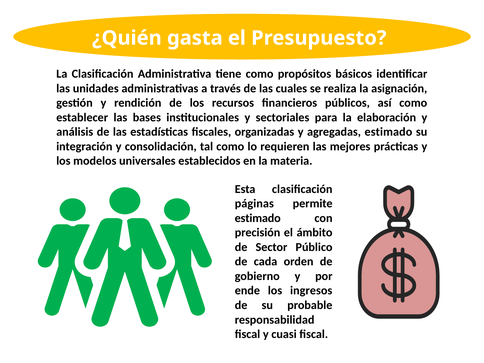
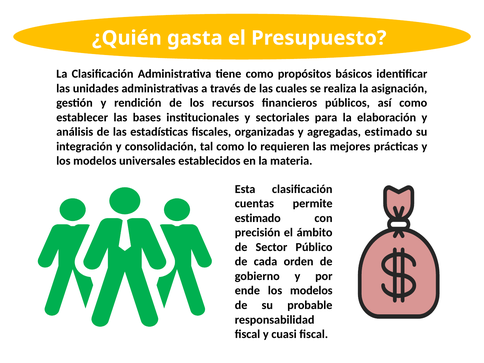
páginas: páginas -> cuentas
ende los ingresos: ingresos -> modelos
